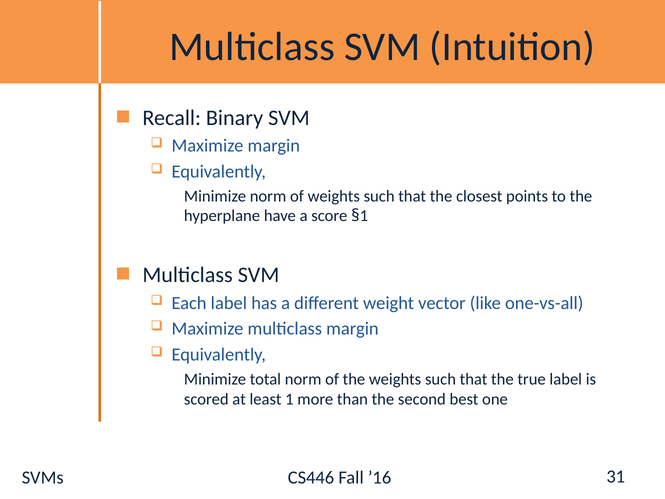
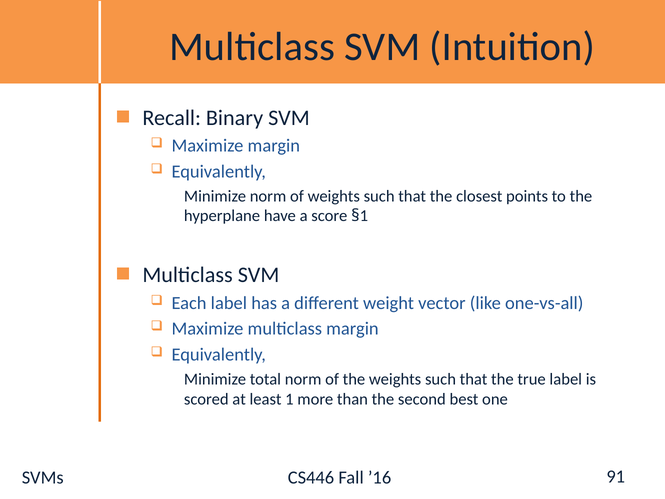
31: 31 -> 91
